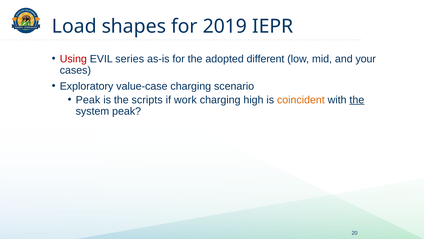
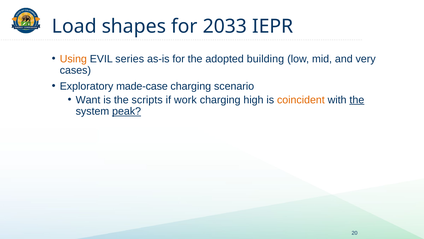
2019: 2019 -> 2033
Using colour: red -> orange
different: different -> building
your: your -> very
value-case: value-case -> made-case
Peak at (88, 100): Peak -> Want
peak at (127, 111) underline: none -> present
